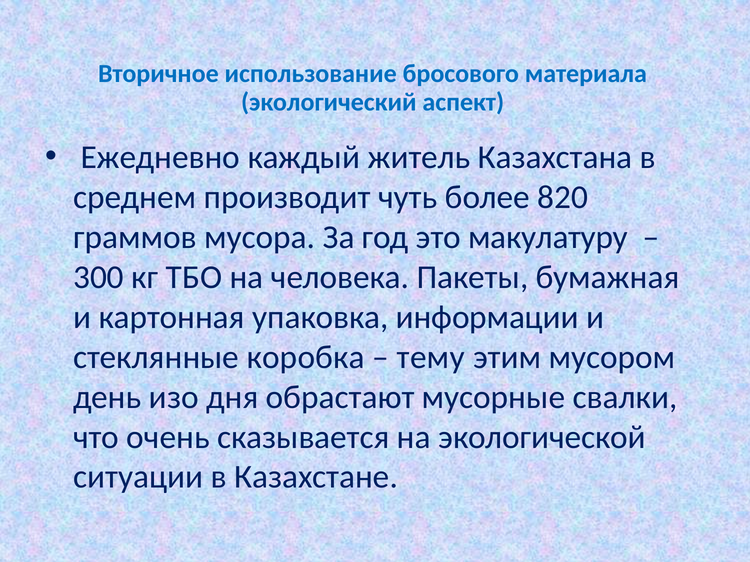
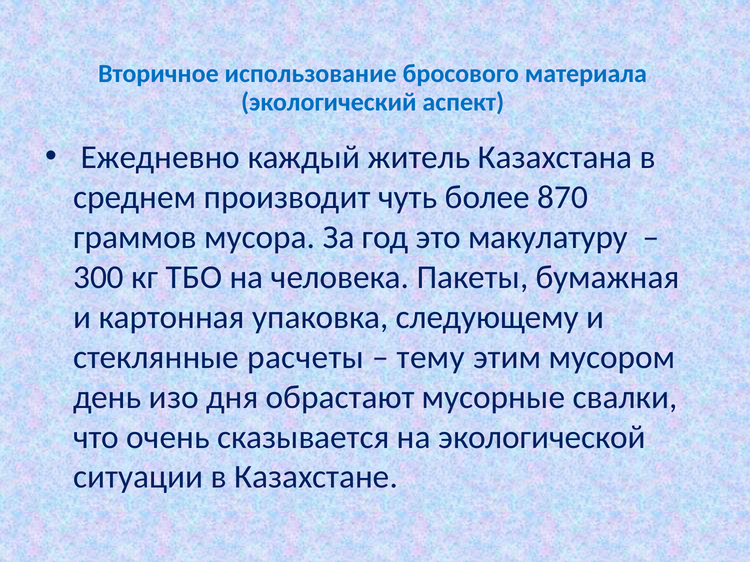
820: 820 -> 870
информации: информации -> следующему
коробка: коробка -> расчеты
